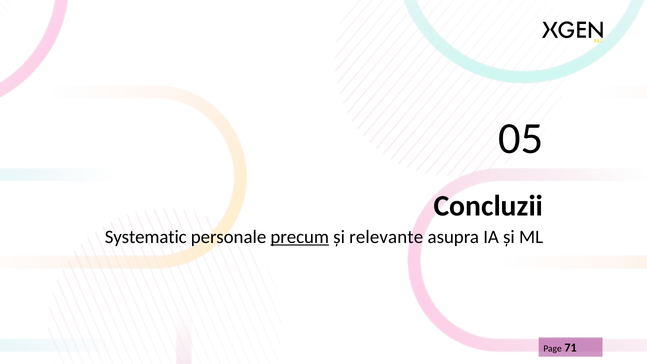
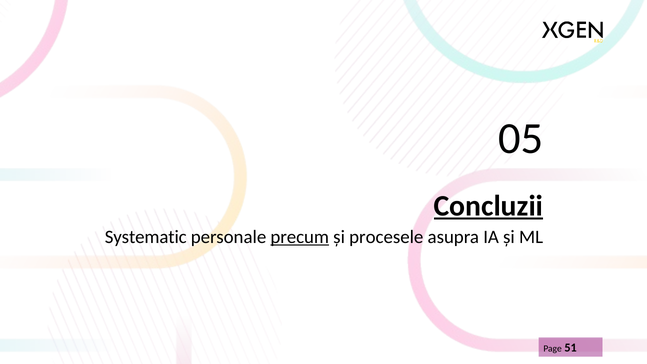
Concluzii underline: none -> present
relevante: relevante -> procesele
71: 71 -> 51
